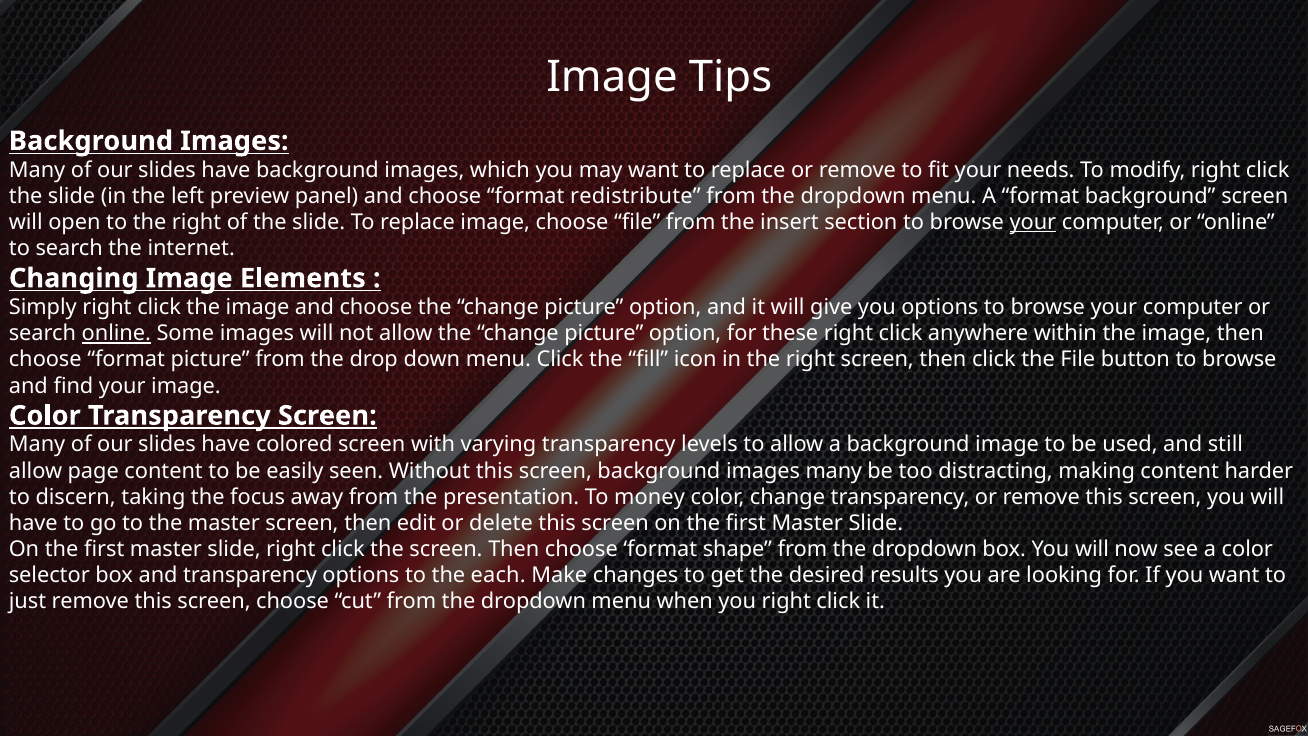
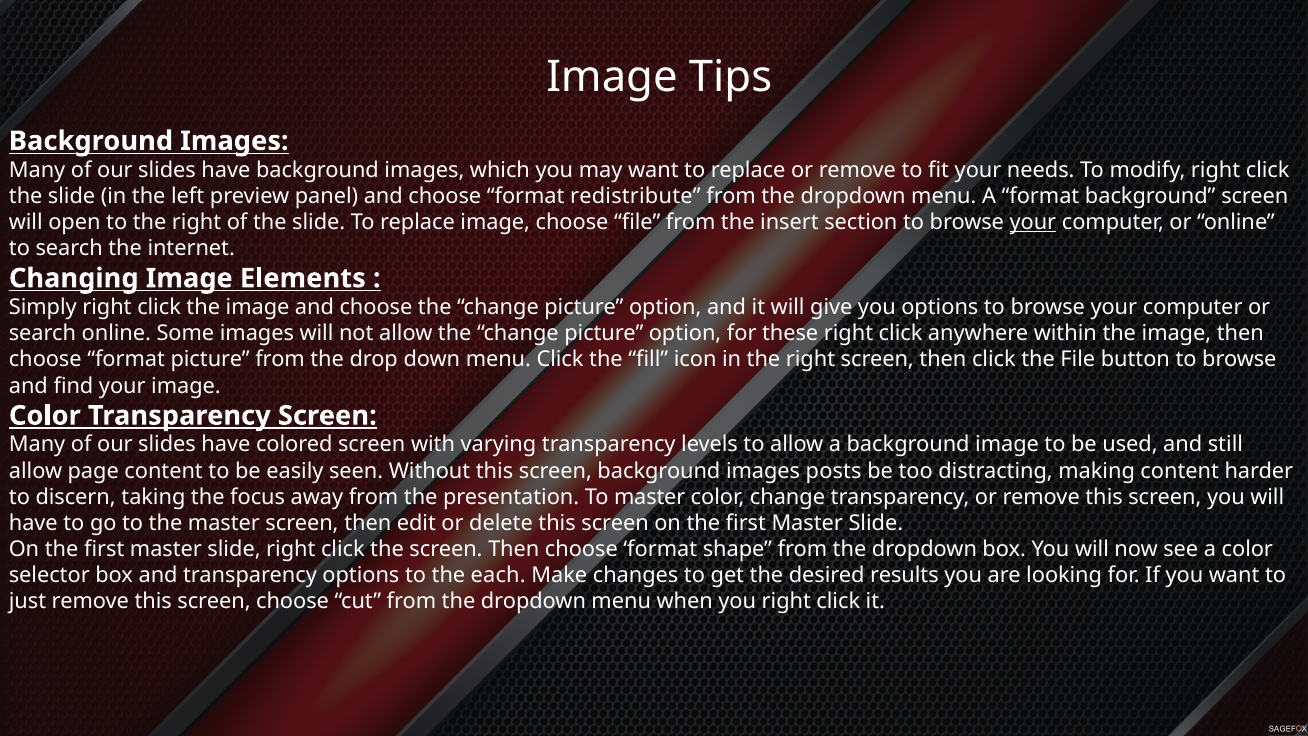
online at (116, 333) underline: present -> none
screen background images many: many -> posts
To money: money -> master
